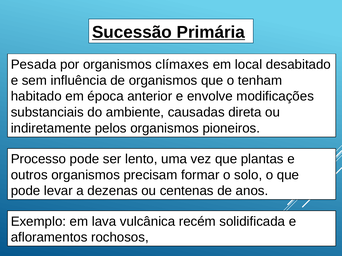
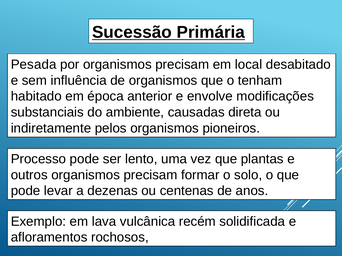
por organismos clímaxes: clímaxes -> precisam
